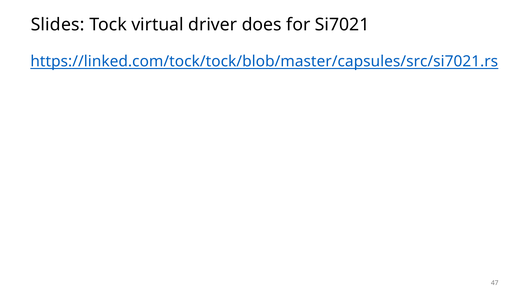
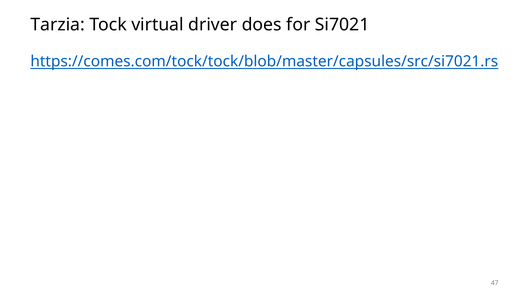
Slides: Slides -> Tarzia
https://linked.com/tock/tock/blob/master/capsules/src/si7021.rs: https://linked.com/tock/tock/blob/master/capsules/src/si7021.rs -> https://comes.com/tock/tock/blob/master/capsules/src/si7021.rs
